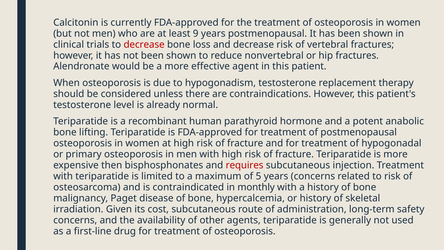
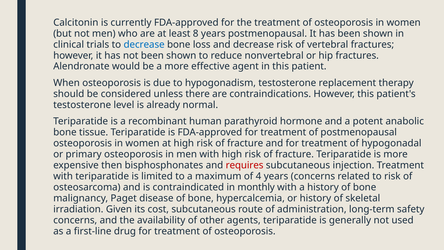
9: 9 -> 8
decrease at (144, 44) colour: red -> blue
lifting: lifting -> tissue
5: 5 -> 4
